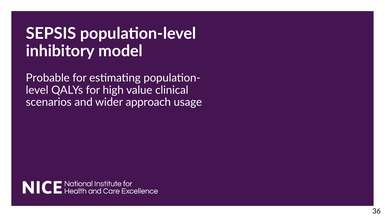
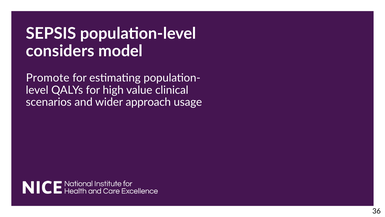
inhibitory: inhibitory -> considers
Probable: Probable -> Promote
